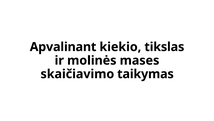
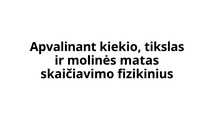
mases: mases -> matas
taikymas: taikymas -> fizikinius
